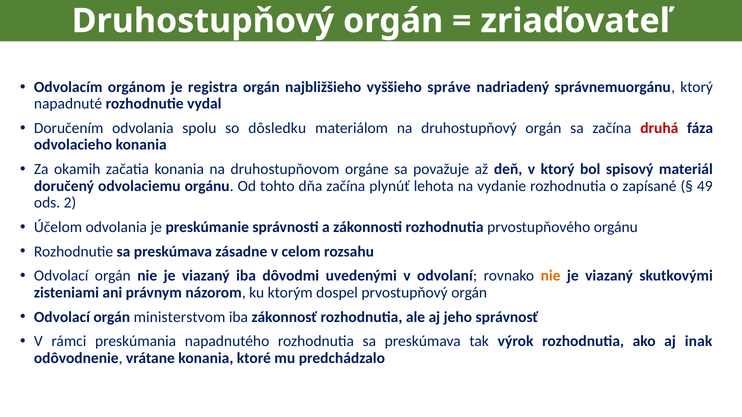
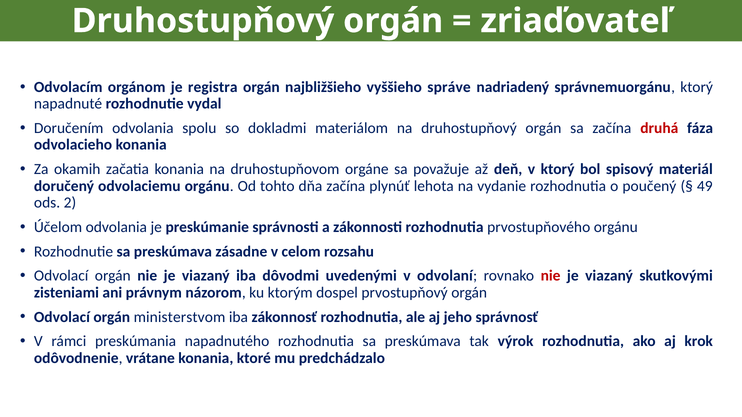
dôsledku: dôsledku -> dokladmi
zapísané: zapísané -> poučený
nie at (551, 276) colour: orange -> red
inak: inak -> krok
